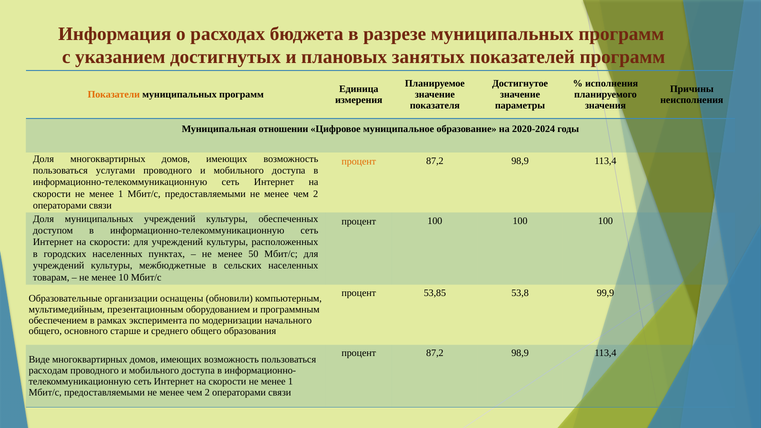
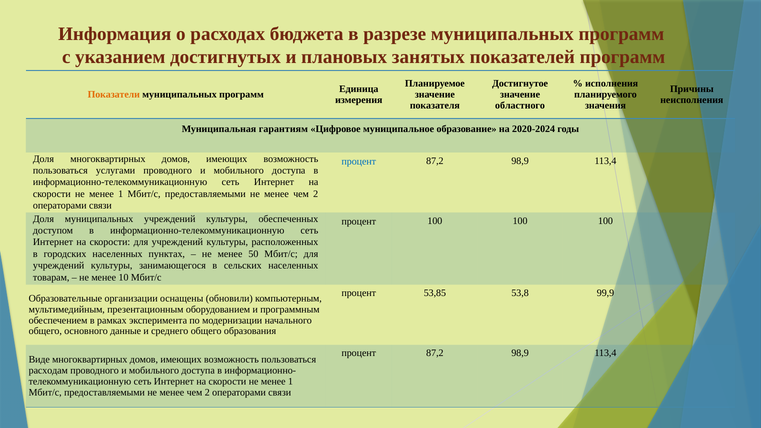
параметры: параметры -> областного
отношении: отношении -> гарантиям
процент at (359, 162) colour: orange -> blue
межбюджетные: межбюджетные -> занимающегося
старше: старше -> данные
